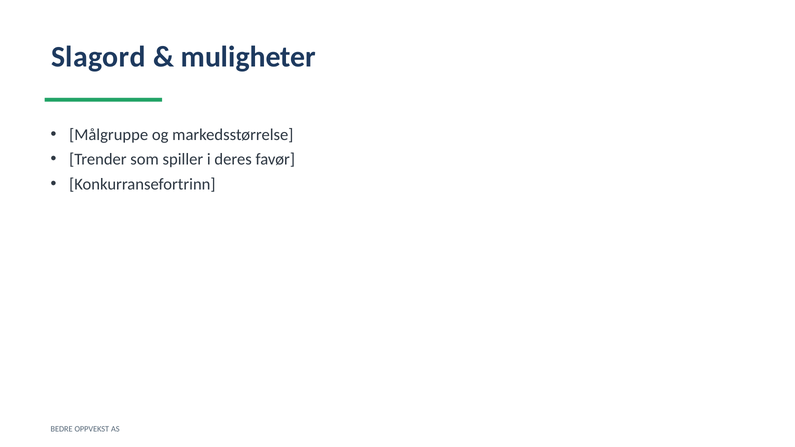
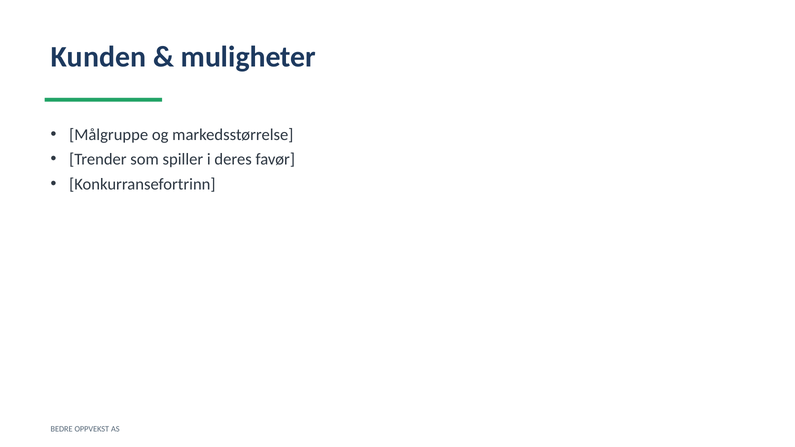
Slagord: Slagord -> Kunden
